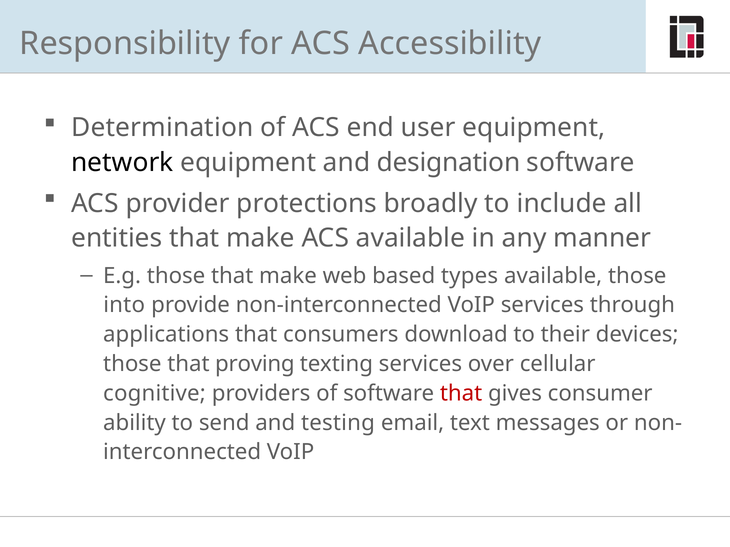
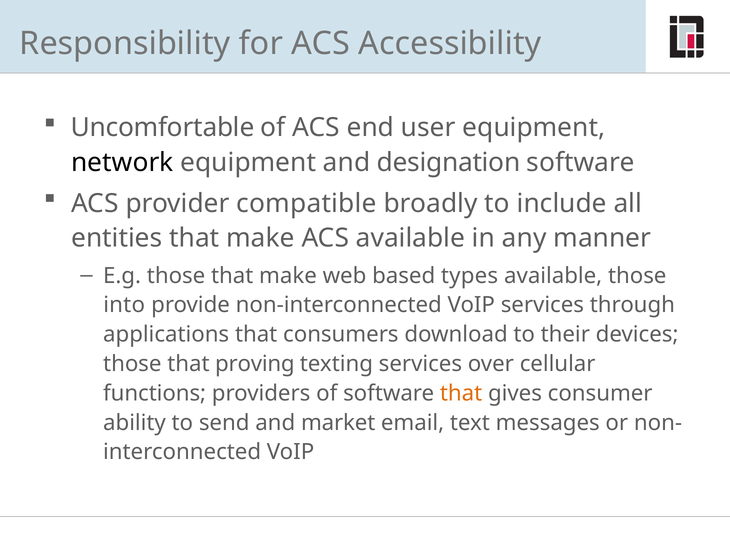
Determination: Determination -> Uncomfortable
protections: protections -> compatible
cognitive: cognitive -> functions
that at (461, 394) colour: red -> orange
testing: testing -> market
